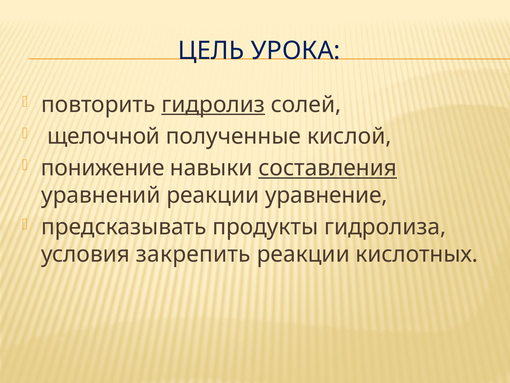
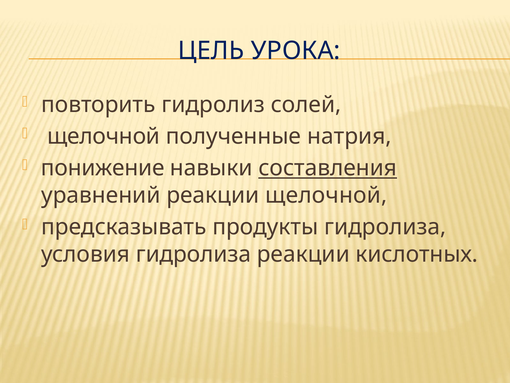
гидролиз underline: present -> none
кислой: кислой -> натрия
реакции уравнение: уравнение -> щелочной
условия закрепить: закрепить -> гидролиза
